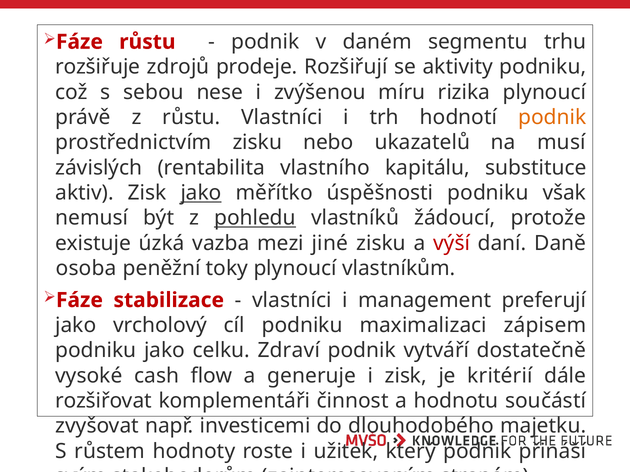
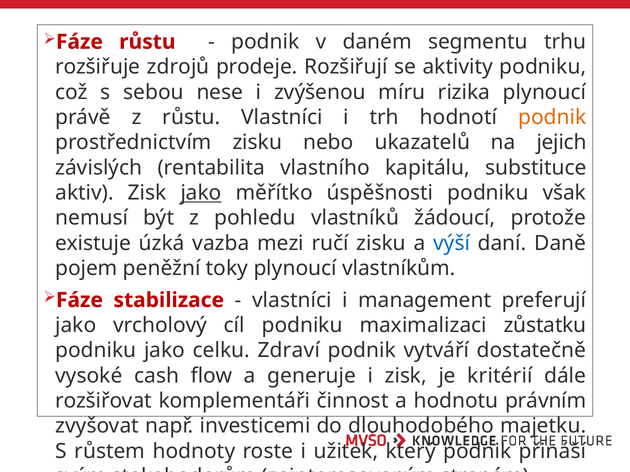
musí: musí -> jejich
pohledu underline: present -> none
jiné: jiné -> ručí
výší colour: red -> blue
osoba: osoba -> pojem
zápisem: zápisem -> zůstatku
součástí: součástí -> právním
